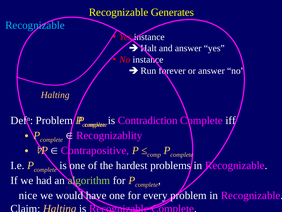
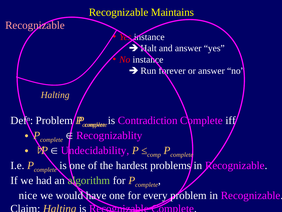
Generates: Generates -> Maintains
Recognizable at (35, 25) colour: light blue -> pink
Contrapositive: Contrapositive -> Undecidability
